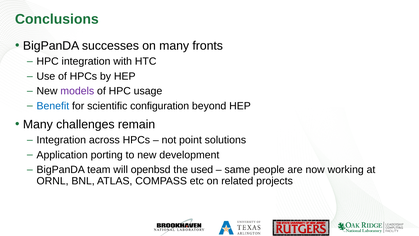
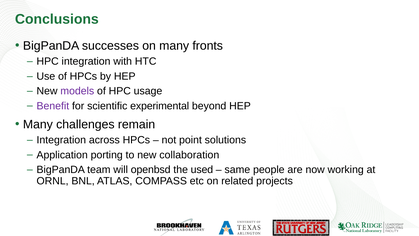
Benefit colour: blue -> purple
configuration: configuration -> experimental
development: development -> collaboration
